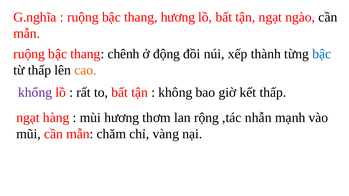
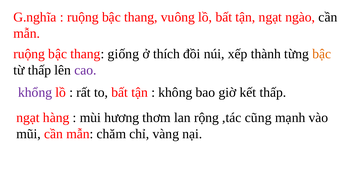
thang hương: hương -> vuông
chênh: chênh -> giống
động: động -> thích
bậc at (322, 54) colour: blue -> orange
cao colour: orange -> purple
nhẫn: nhẫn -> cũng
